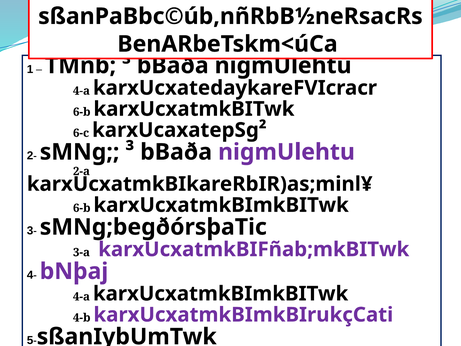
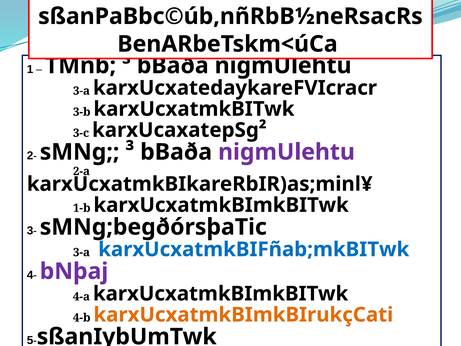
4-a at (81, 91): 4-a -> 3-a
6-b at (82, 112): 6-b -> 3-b
6-c: 6-c -> 3-c
6-b at (82, 208): 6-b -> 1-b
karxUcxatmkBIFñab;mkBITwk colour: purple -> blue
karxUcxatmkBImkBIrukçCati colour: purple -> orange
